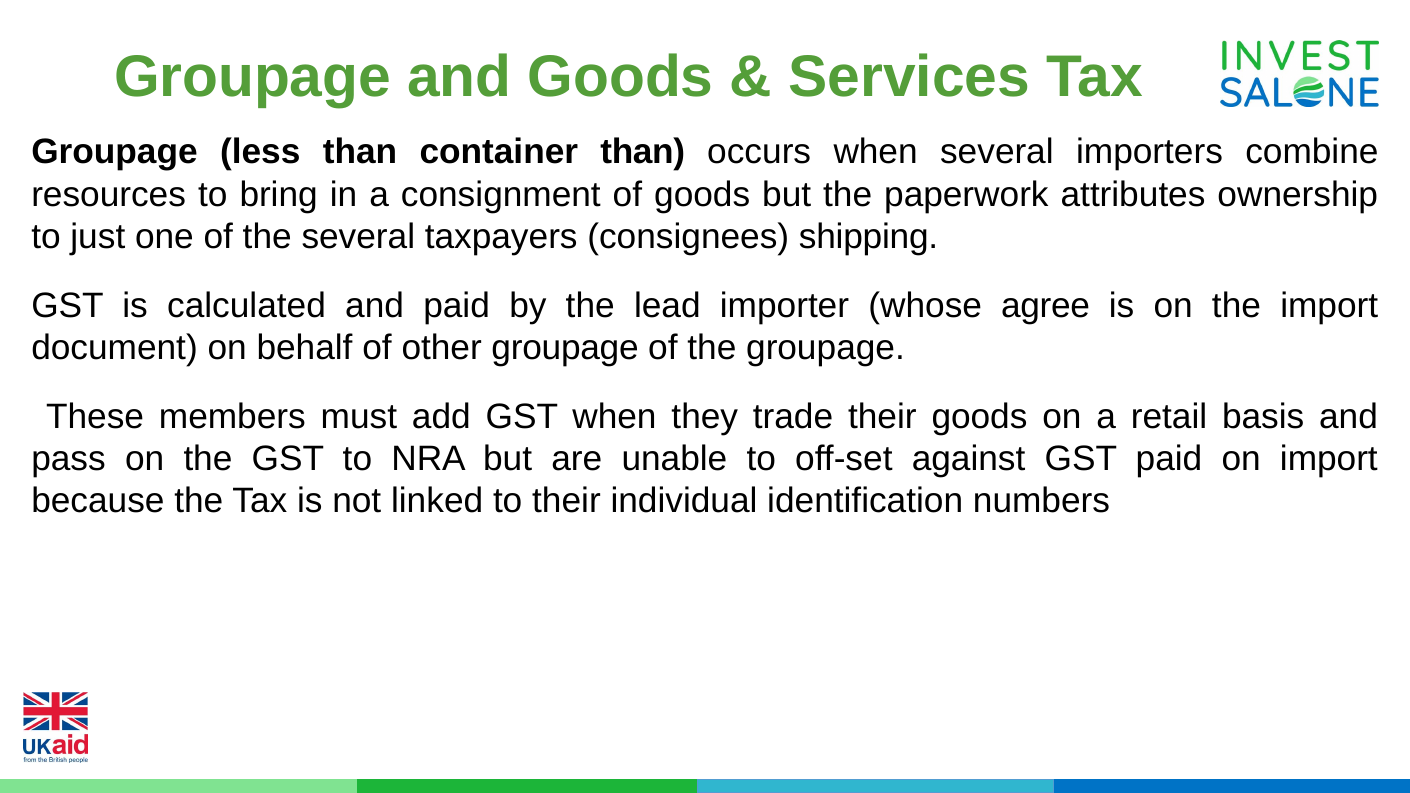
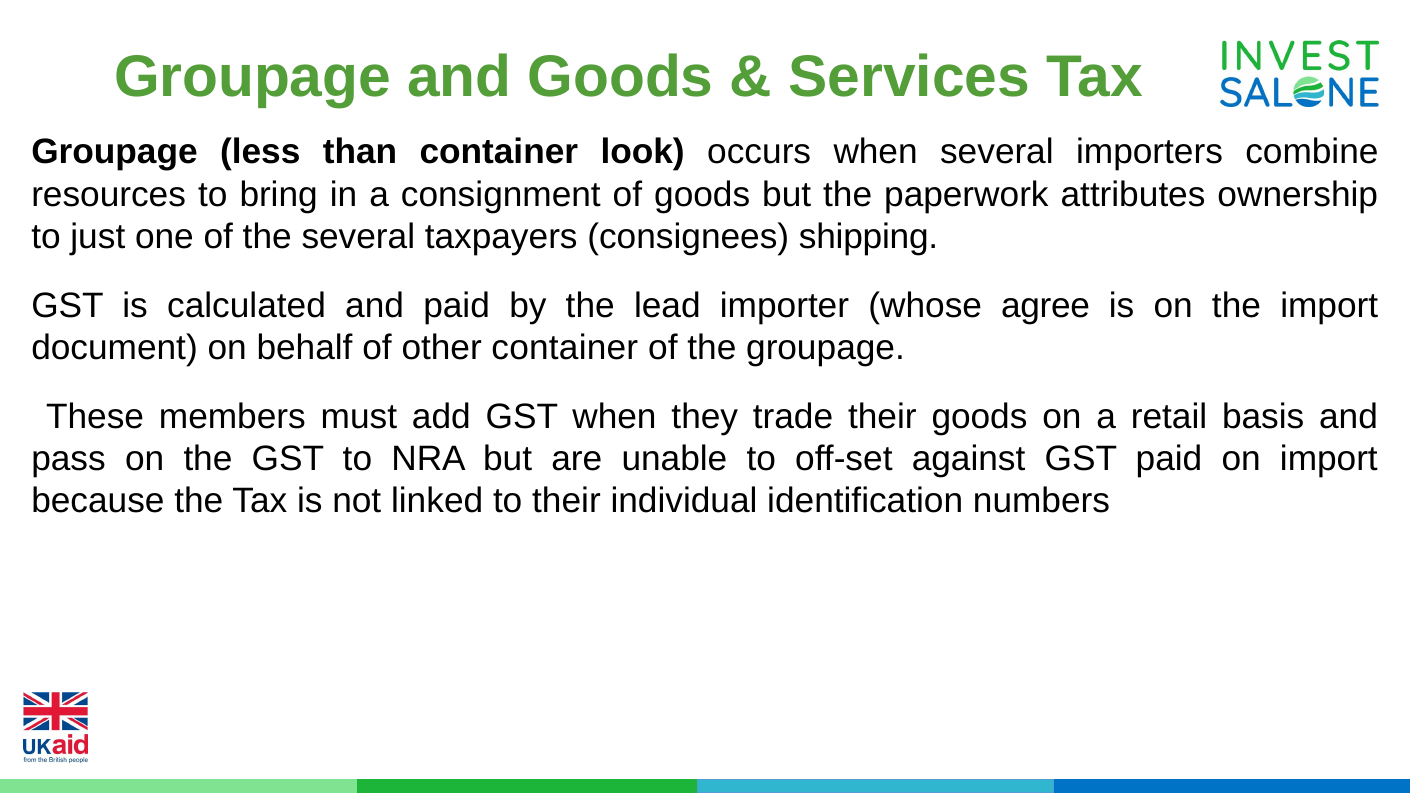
container than: than -> look
other groupage: groupage -> container
